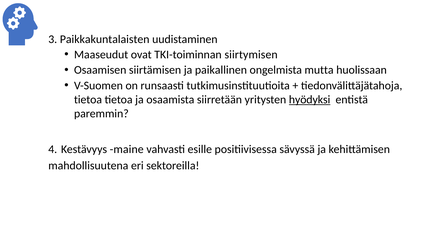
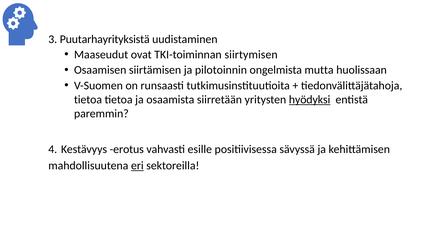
Paikkakuntalaisten: Paikkakuntalaisten -> Puutarhayrityksistä
paikallinen: paikallinen -> pilotoinnin
maine: maine -> erotus
eri underline: none -> present
